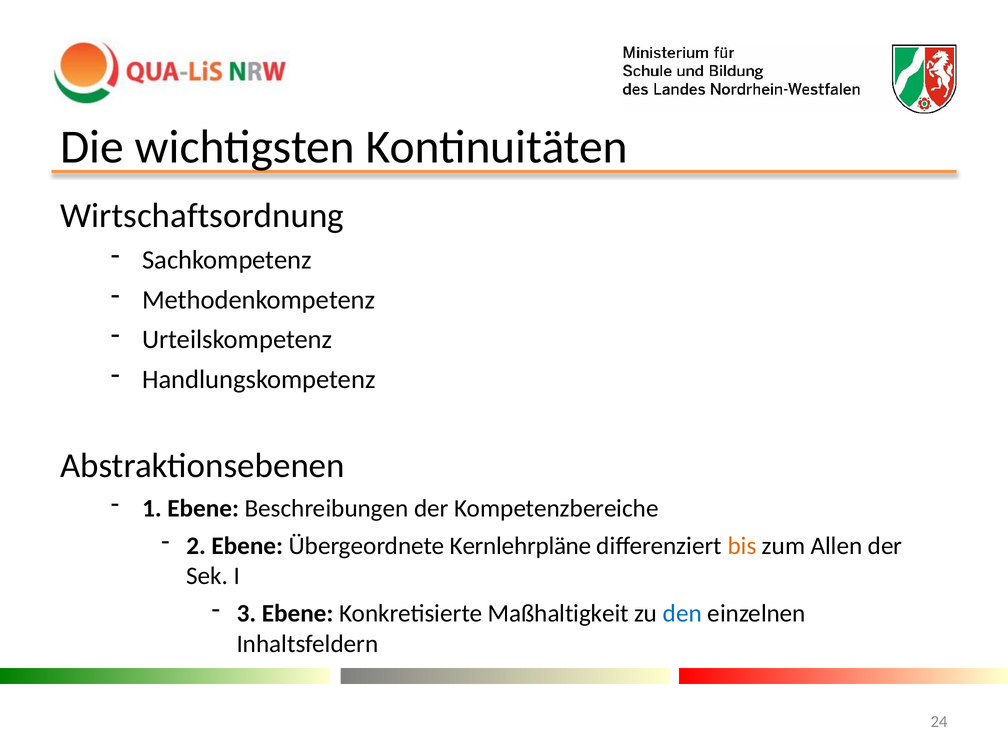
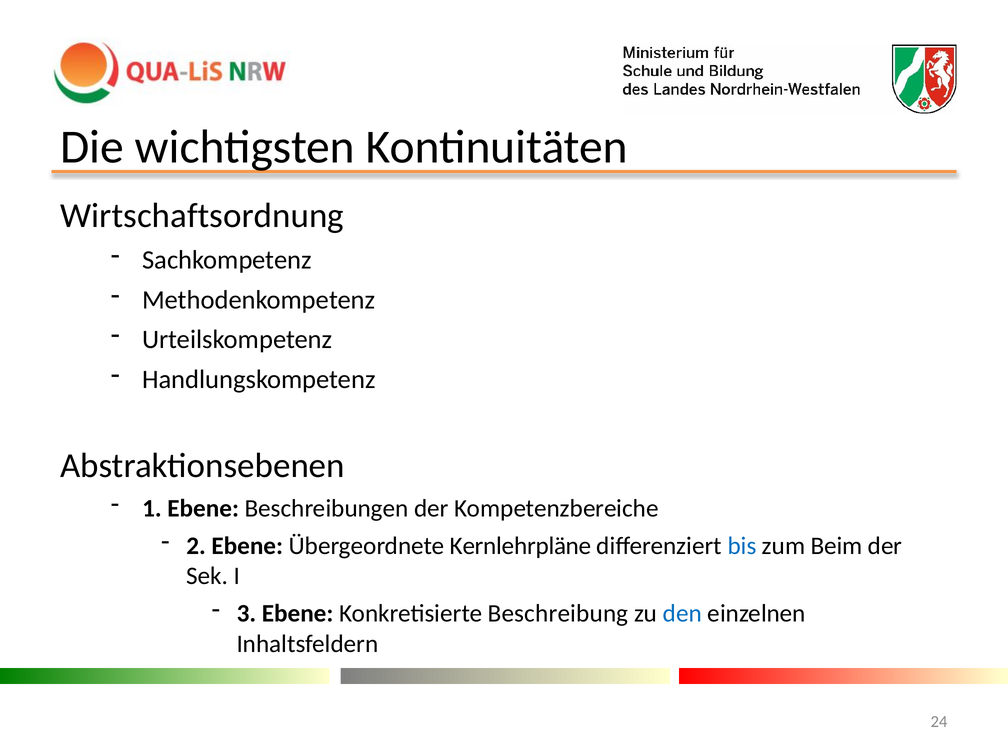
bis colour: orange -> blue
Allen: Allen -> Beim
Maßhaltigkeit: Maßhaltigkeit -> Beschreibung
